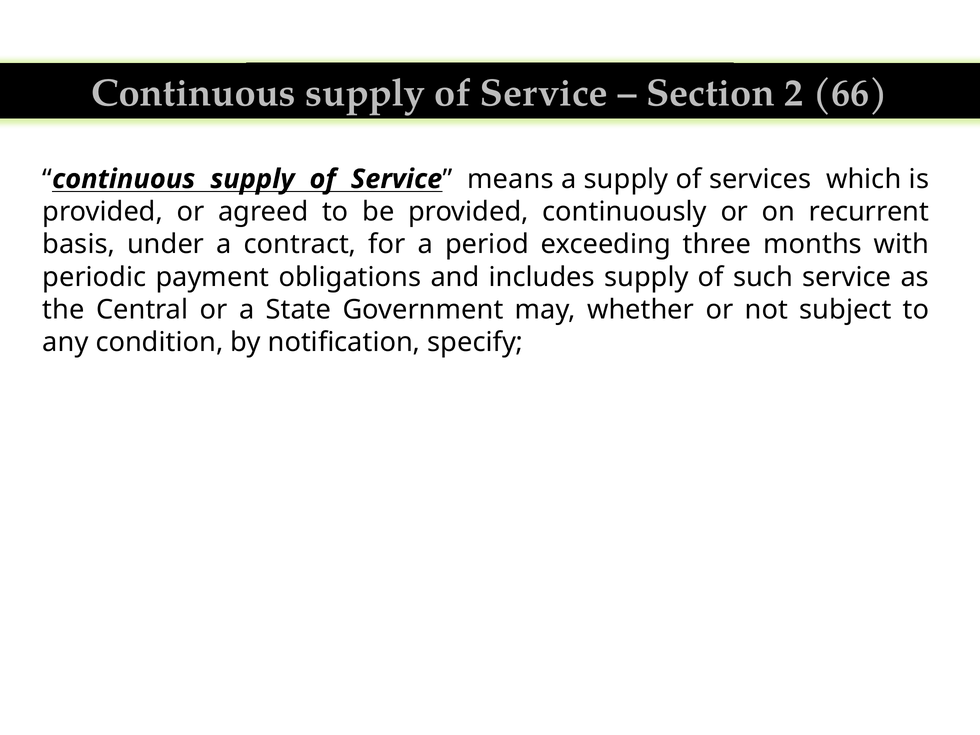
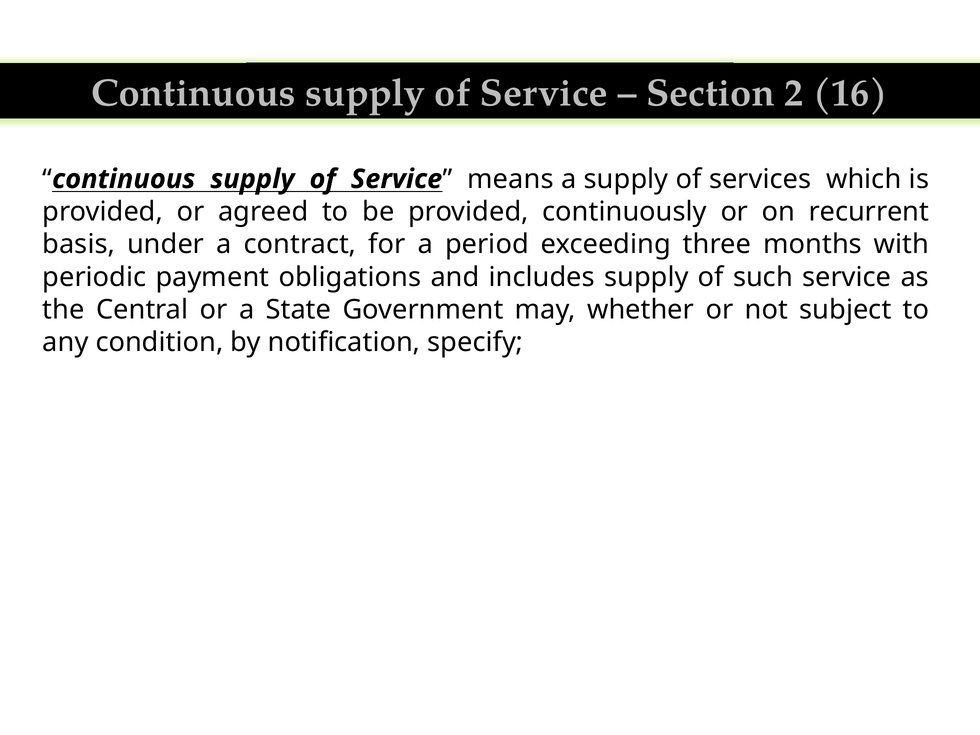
66: 66 -> 16
